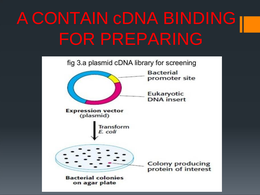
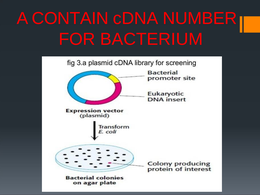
BINDING: BINDING -> NUMBER
PREPARING: PREPARING -> BACTERIUM
